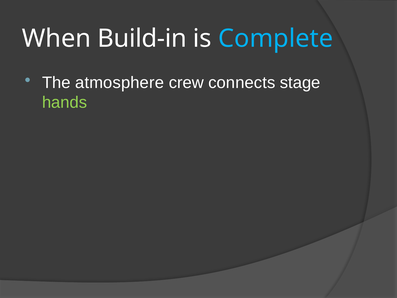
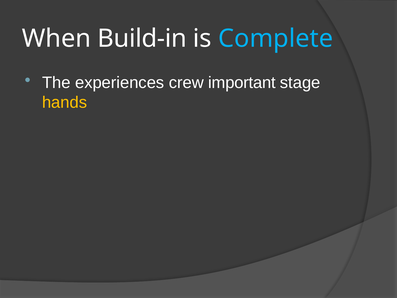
atmosphere: atmosphere -> experiences
connects: connects -> important
hands colour: light green -> yellow
